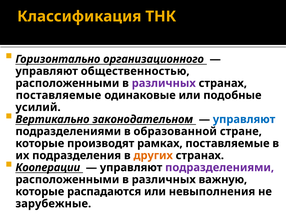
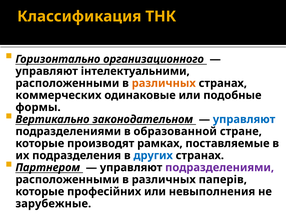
общественностью: общественностью -> інтелектуальними
различных at (164, 83) colour: purple -> orange
поставляемые at (58, 95): поставляемые -> коммерческих
усилий: усилий -> формы
других colour: orange -> blue
Кооперации: Кооперации -> Партнером
важную: важную -> паперів
распадаются: распадаются -> професійних
